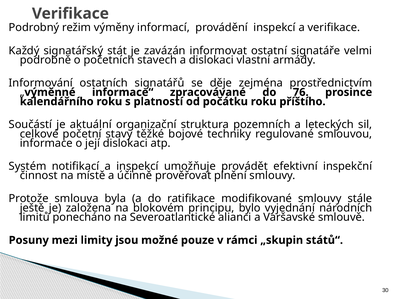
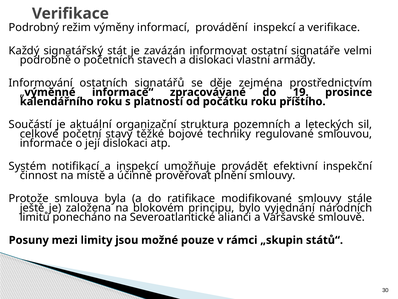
76: 76 -> 19
